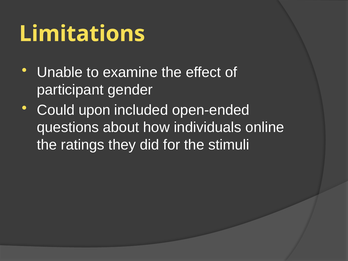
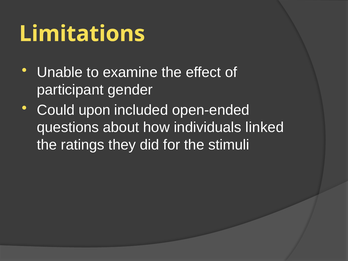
online: online -> linked
